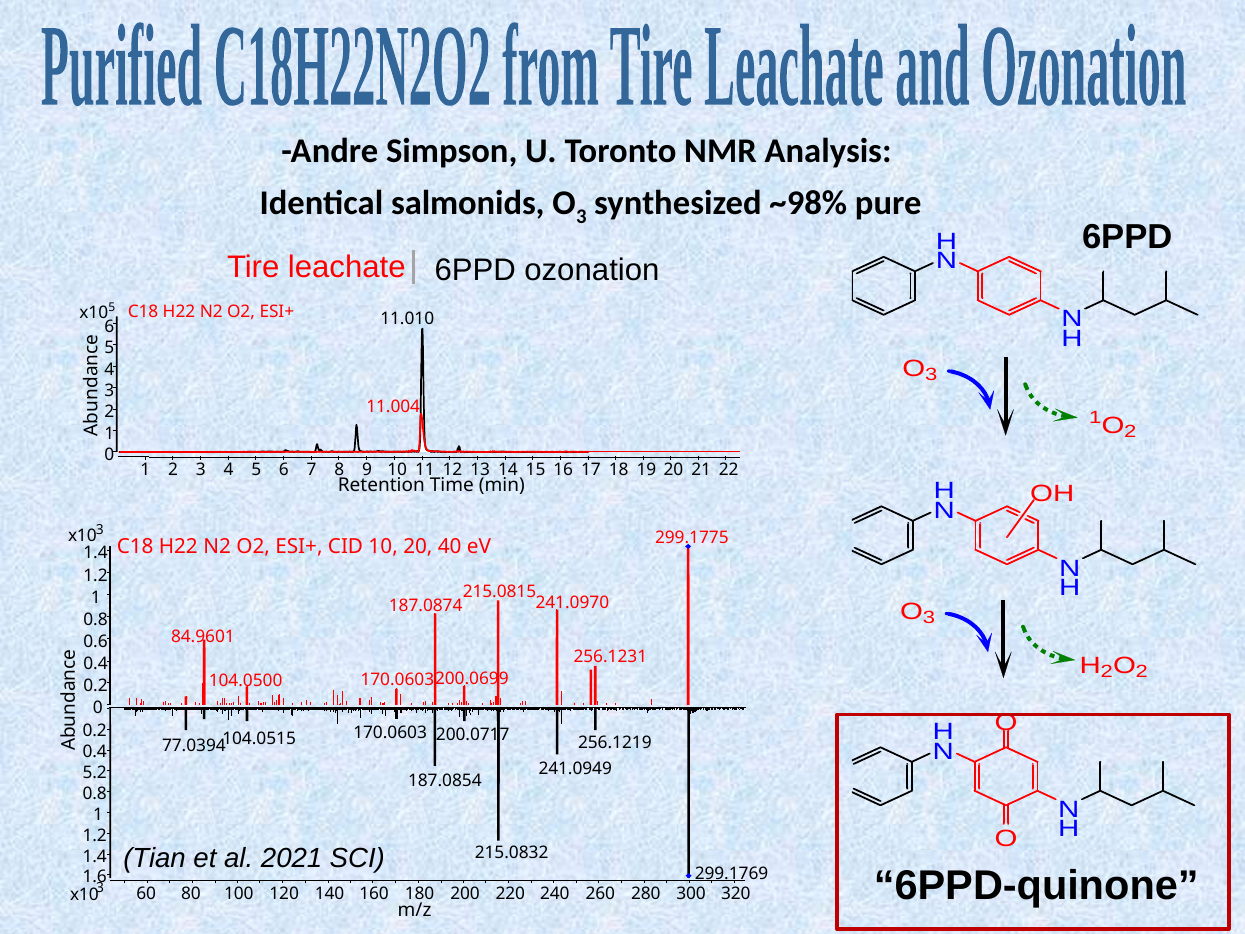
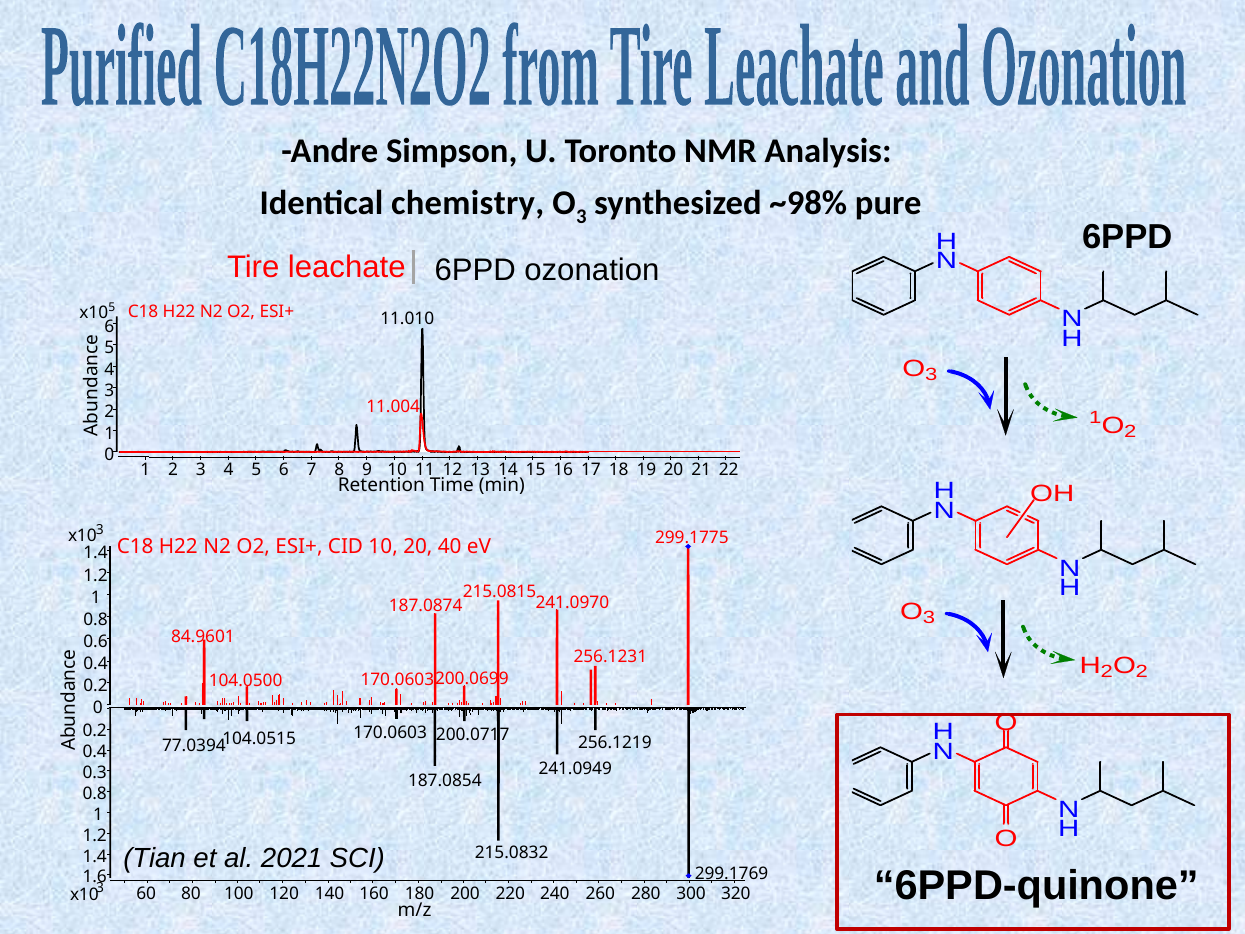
salmonids: salmonids -> chemistry
5.2: 5.2 -> 0.3
